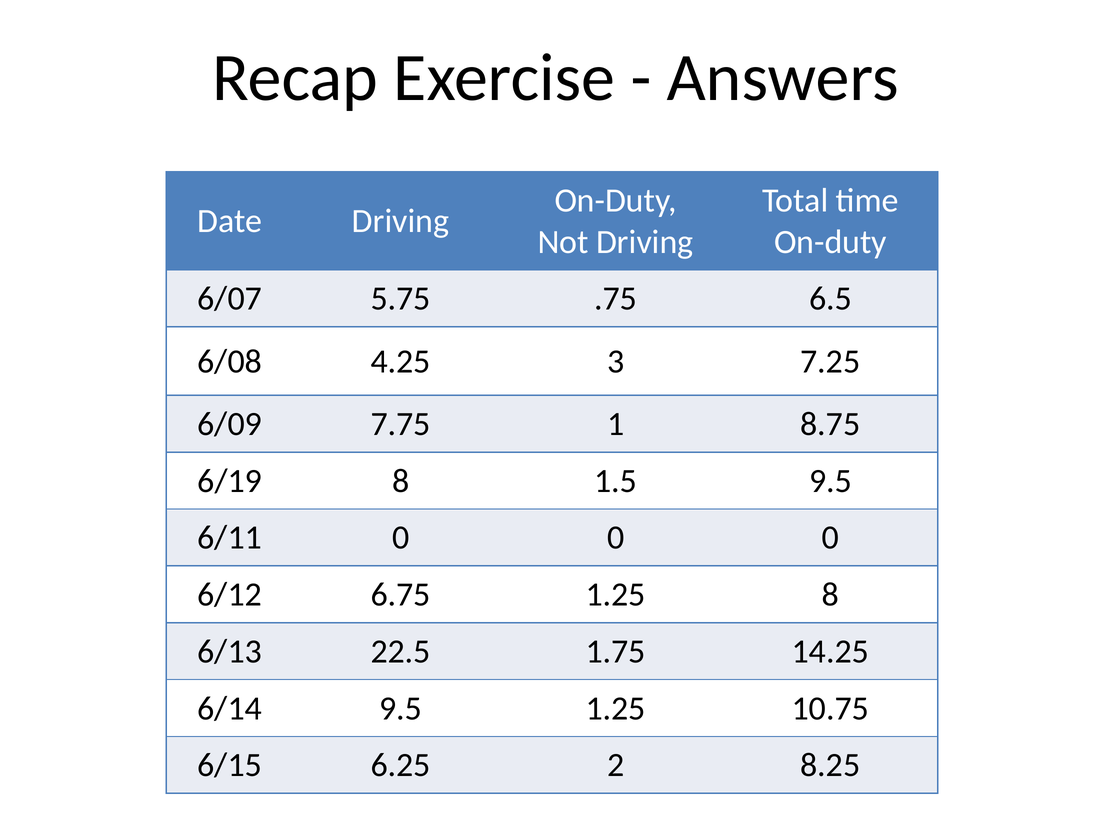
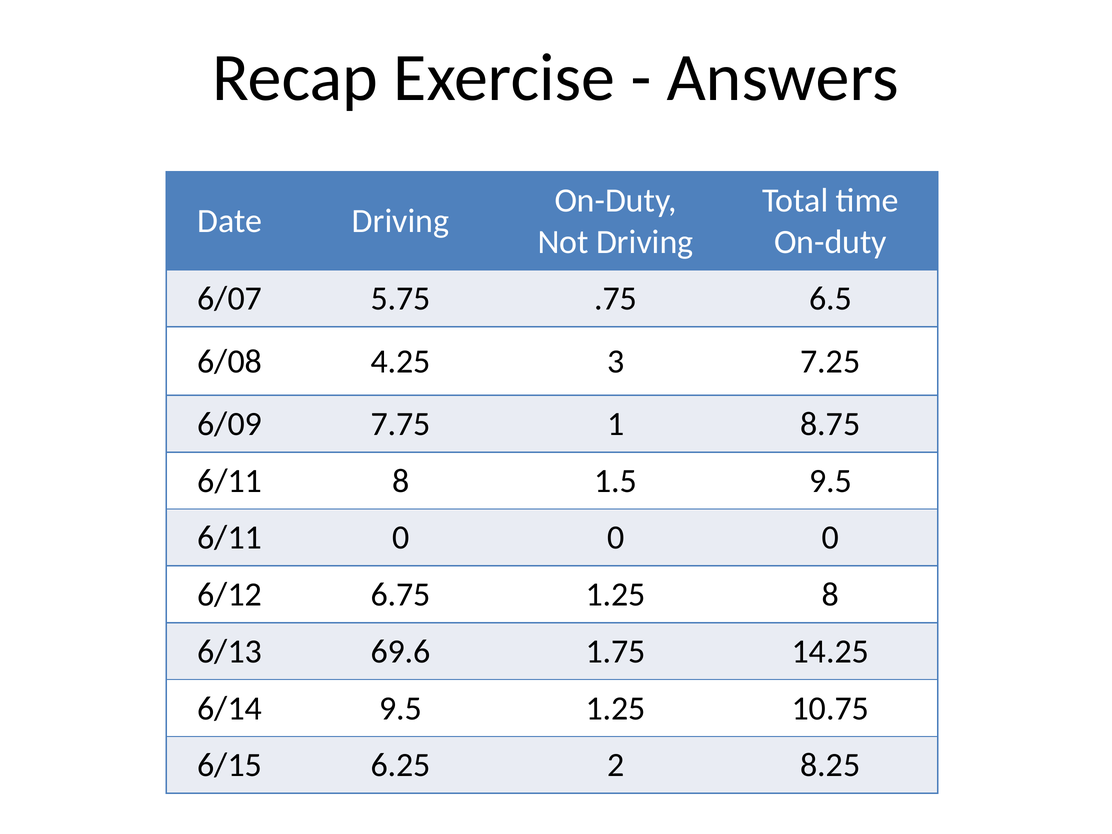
6/19 at (230, 481): 6/19 -> 6/11
22.5: 22.5 -> 69.6
